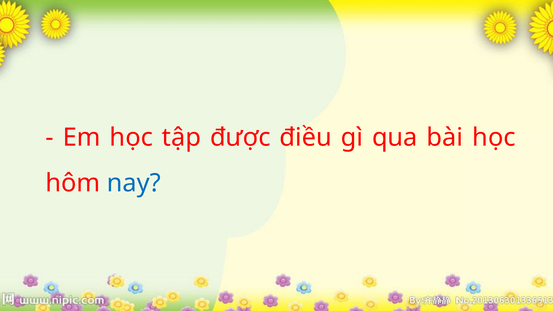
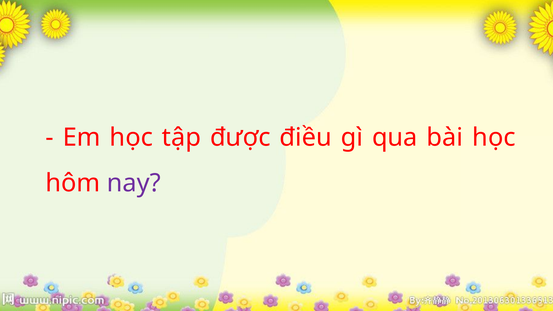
nay colour: blue -> purple
